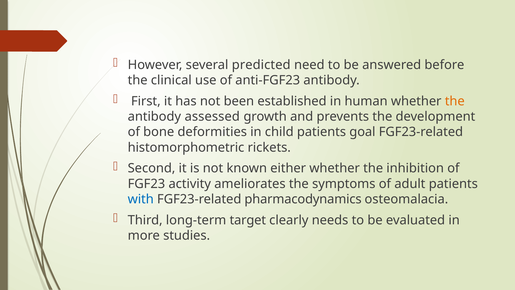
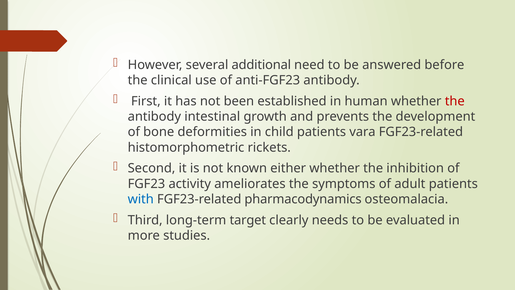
predicted: predicted -> additional
the at (455, 101) colour: orange -> red
assessed: assessed -> intestinal
goal: goal -> vara
